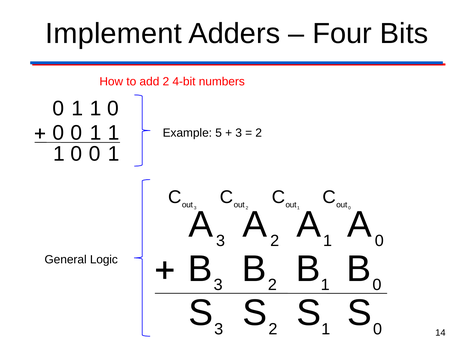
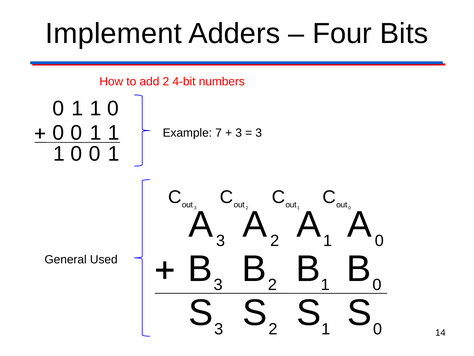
5: 5 -> 7
2 at (259, 133): 2 -> 3
Logic: Logic -> Used
